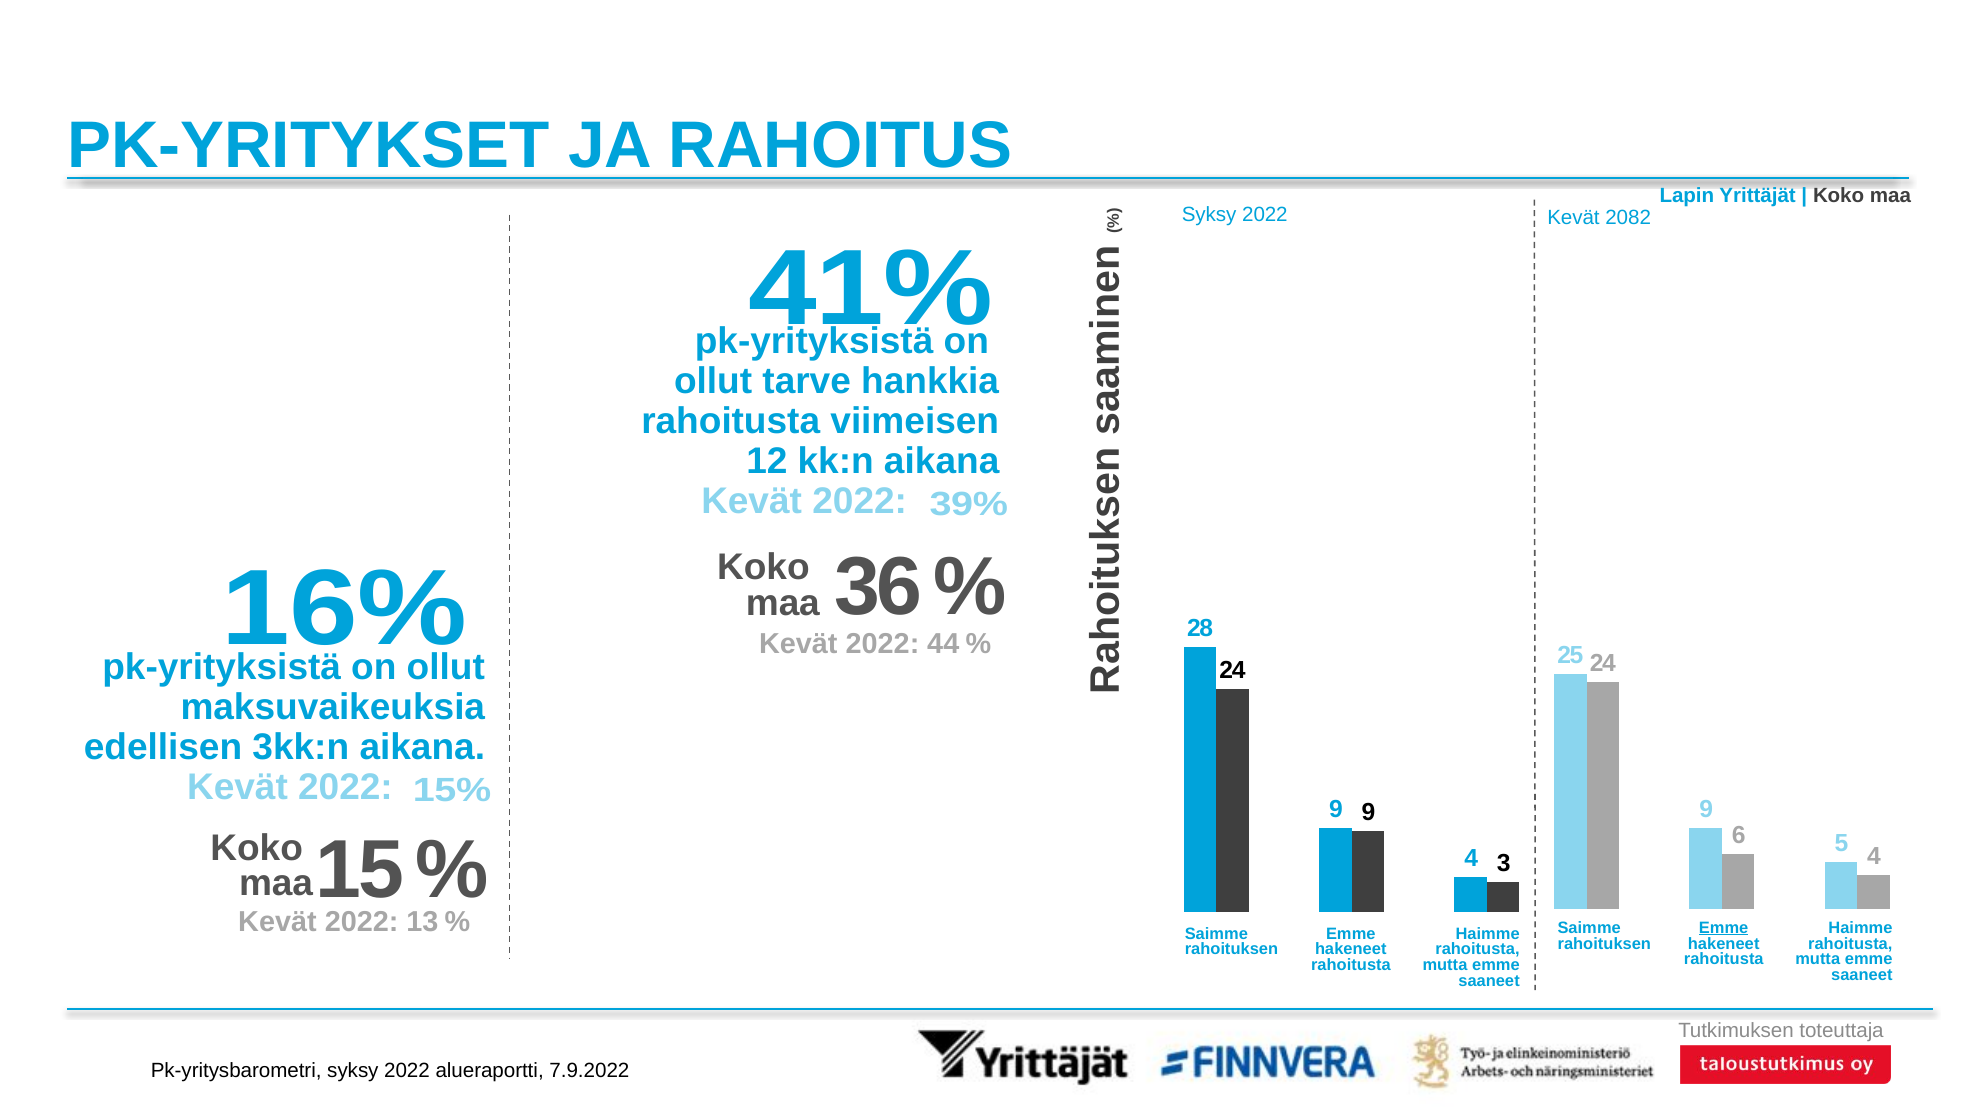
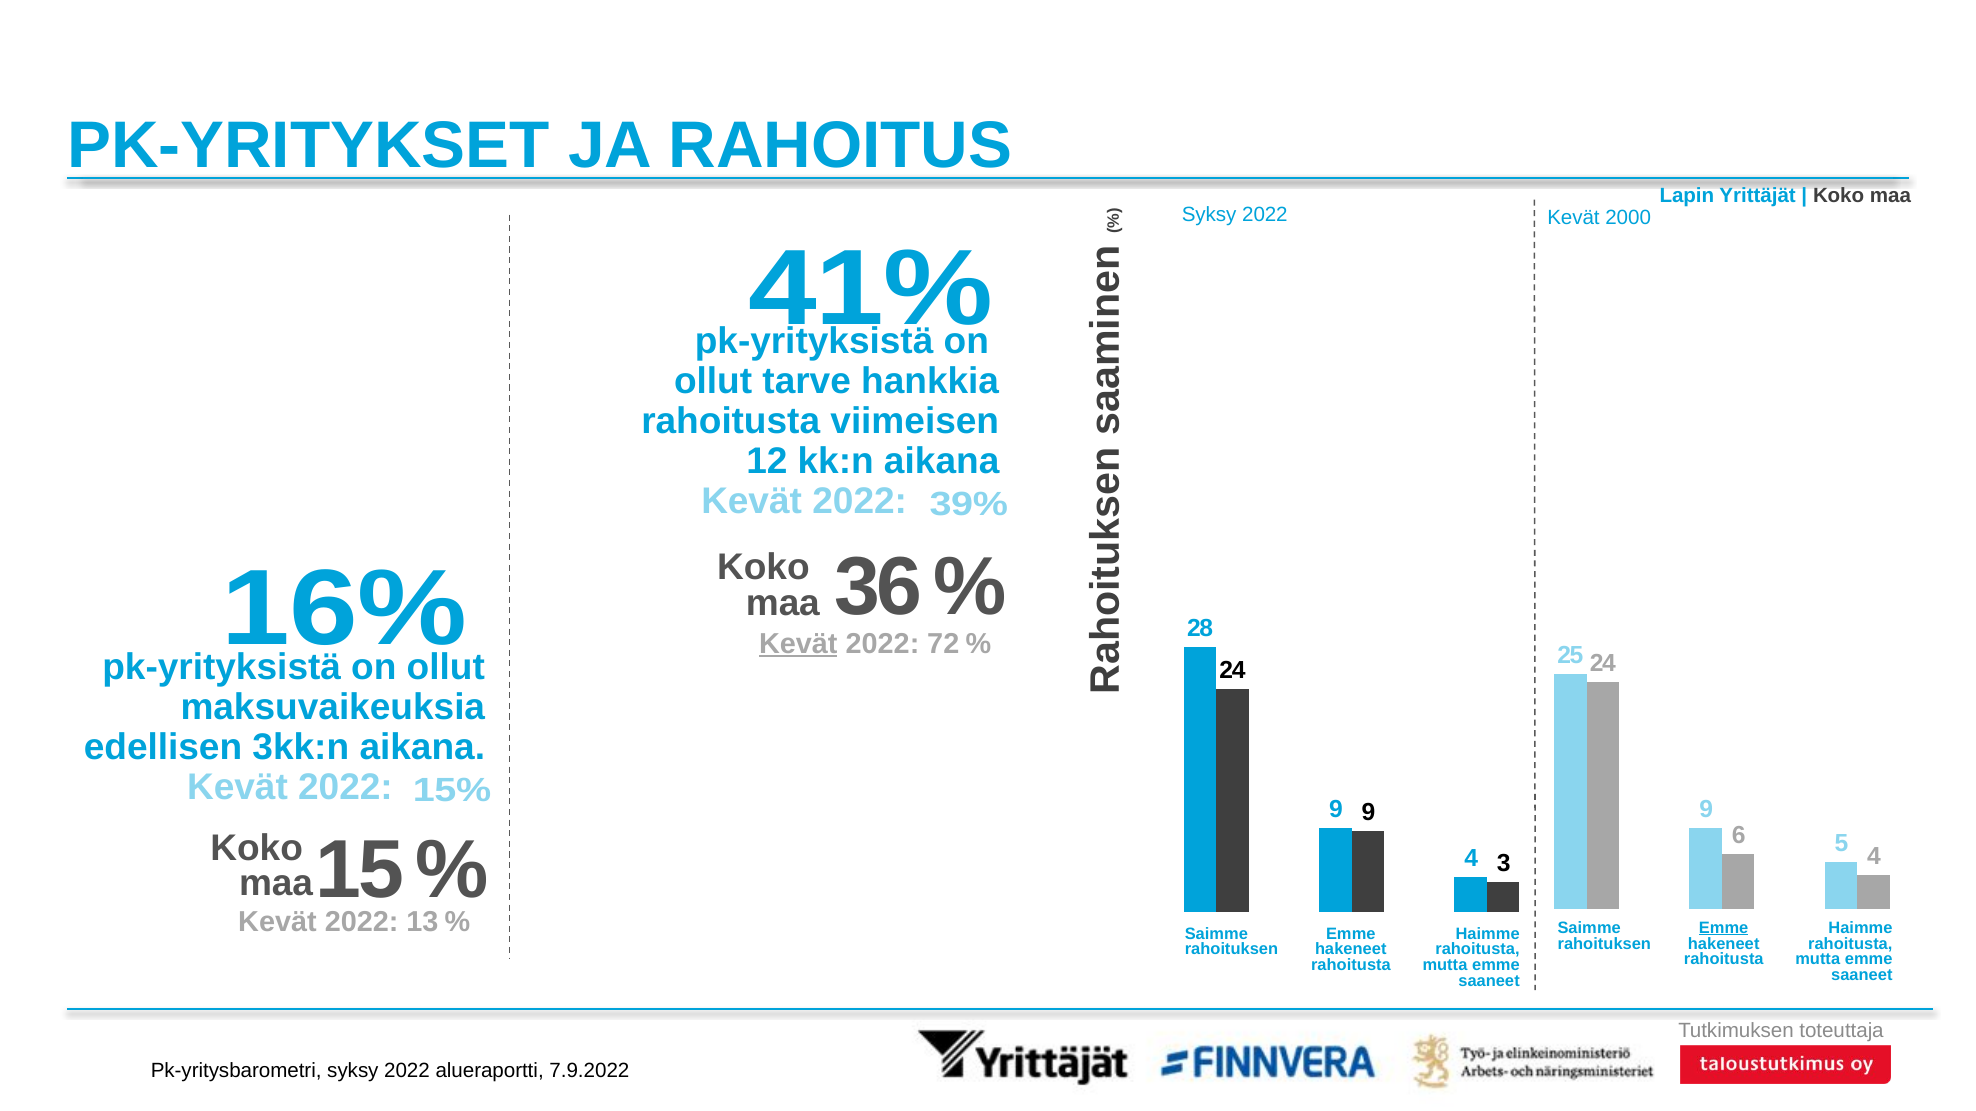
2082: 2082 -> 2000
Kevät at (798, 644) underline: none -> present
44: 44 -> 72
